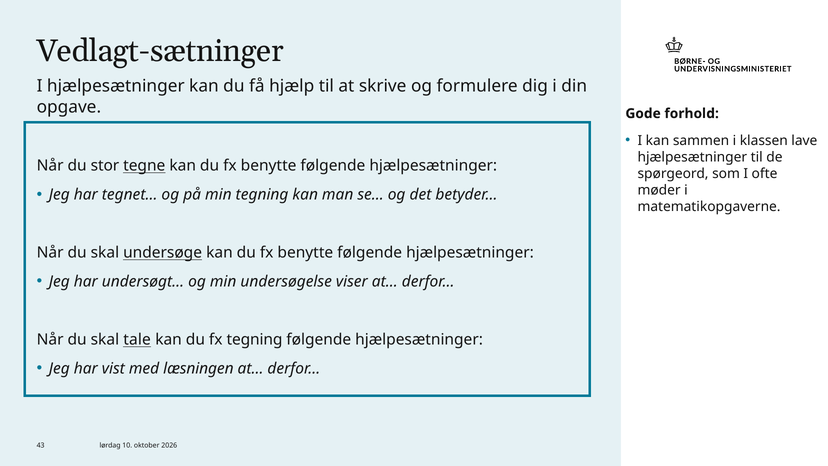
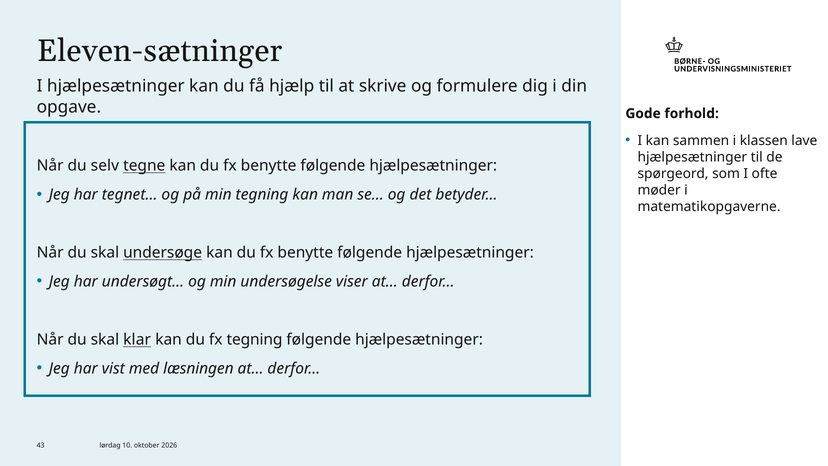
Vedlagt-sætninger: Vedlagt-sætninger -> Eleven-sætninger
stor: stor -> selv
tale: tale -> klar
